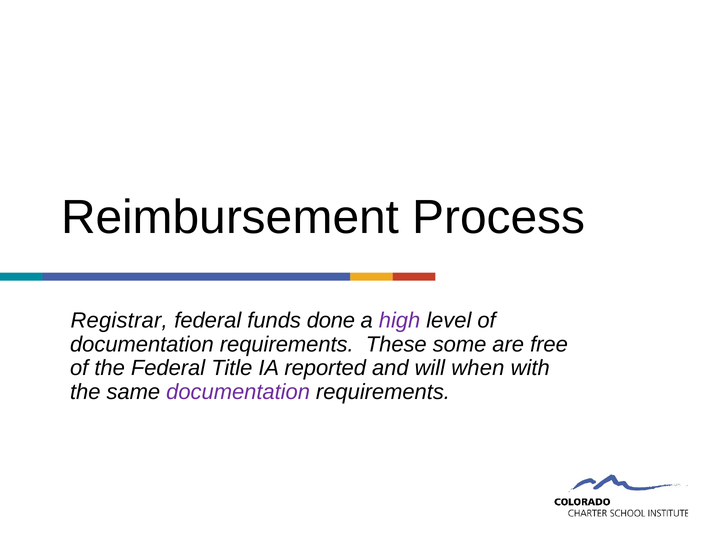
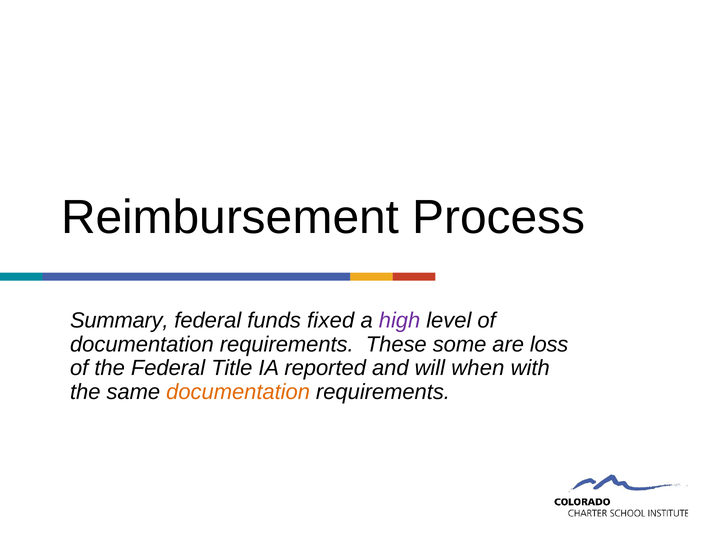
Registrar: Registrar -> Summary
done: done -> fixed
free: free -> loss
documentation at (238, 392) colour: purple -> orange
